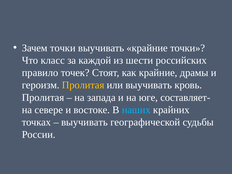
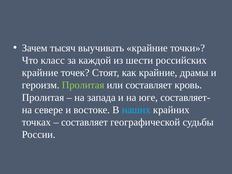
Зачем точки: точки -> тысяч
правило at (40, 73): правило -> крайние
Пролитая at (83, 85) colour: yellow -> light green
или выучивать: выучивать -> составляет
выучивать at (85, 122): выучивать -> составляет
